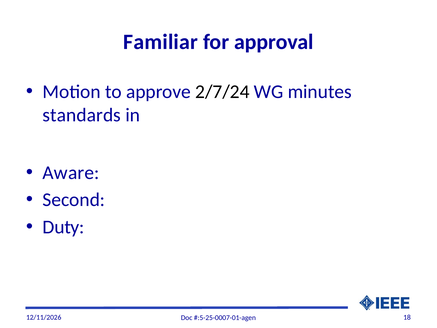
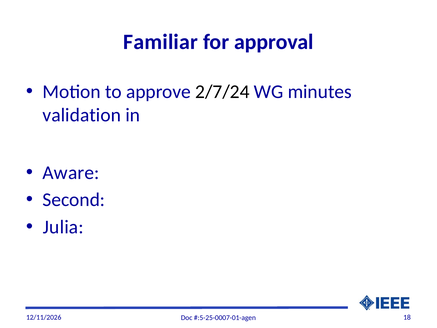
standards: standards -> validation
Duty: Duty -> Julia
